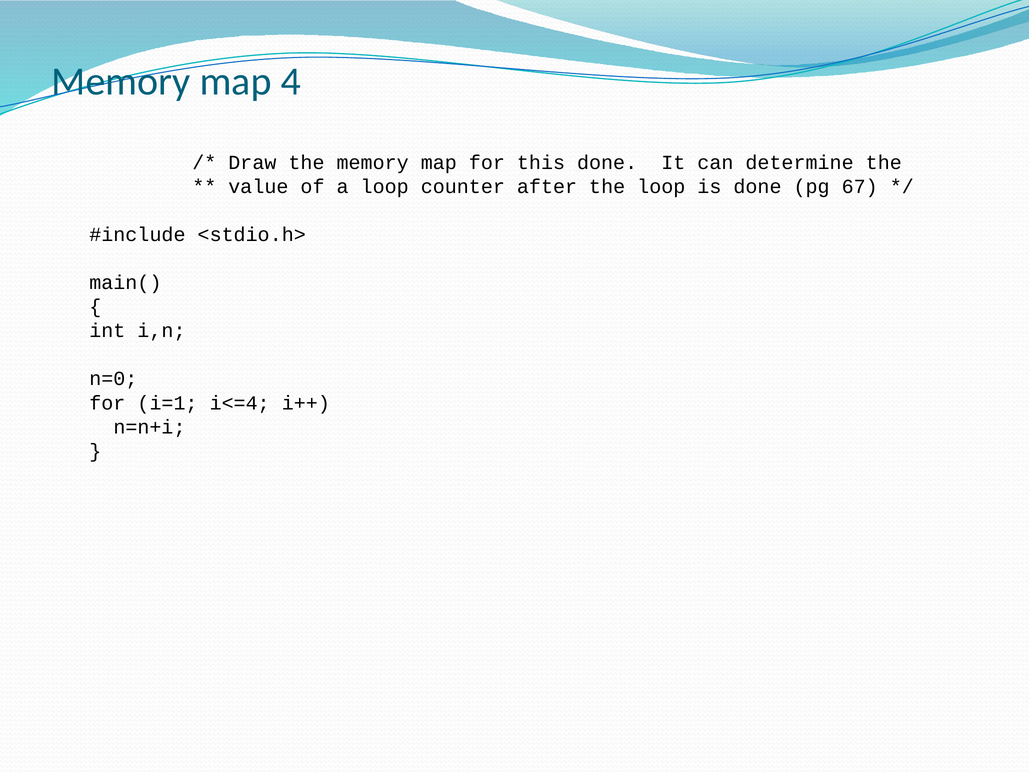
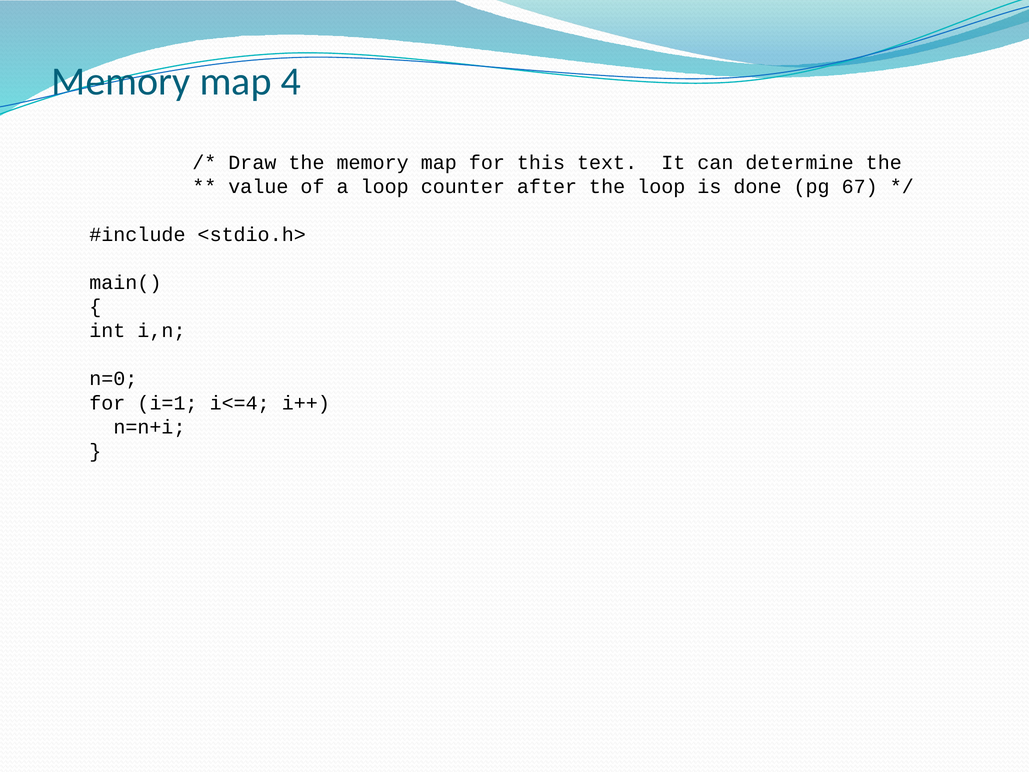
this done: done -> text
